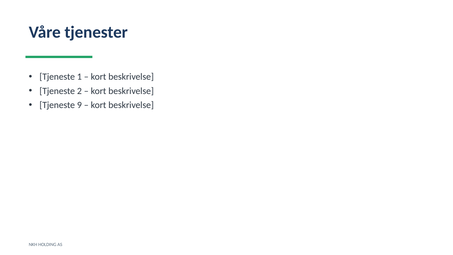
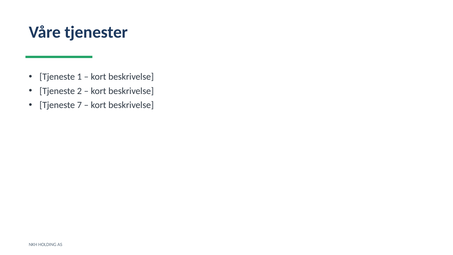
9: 9 -> 7
